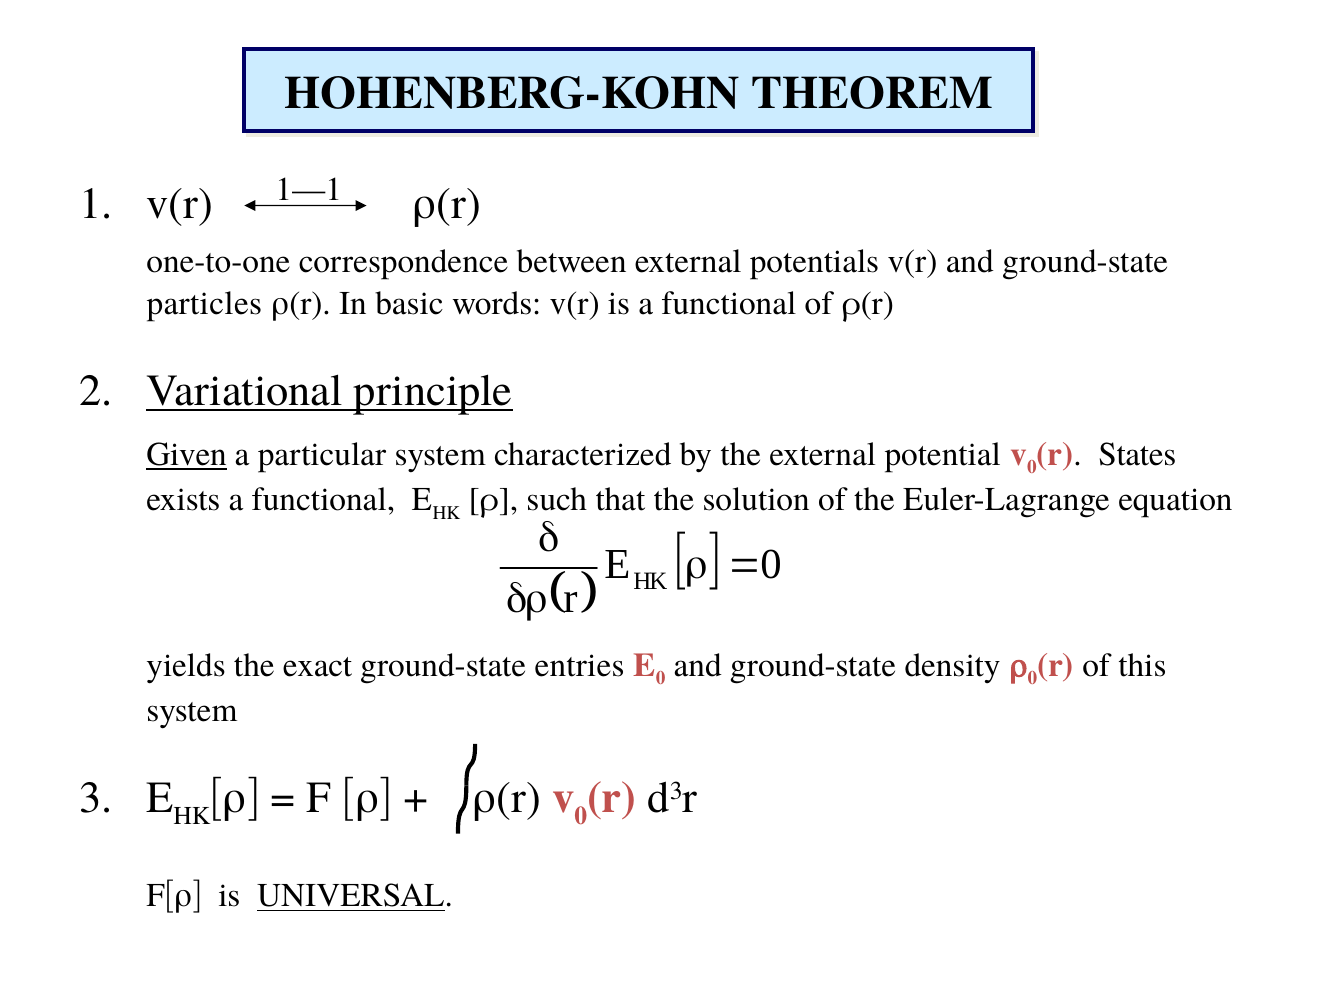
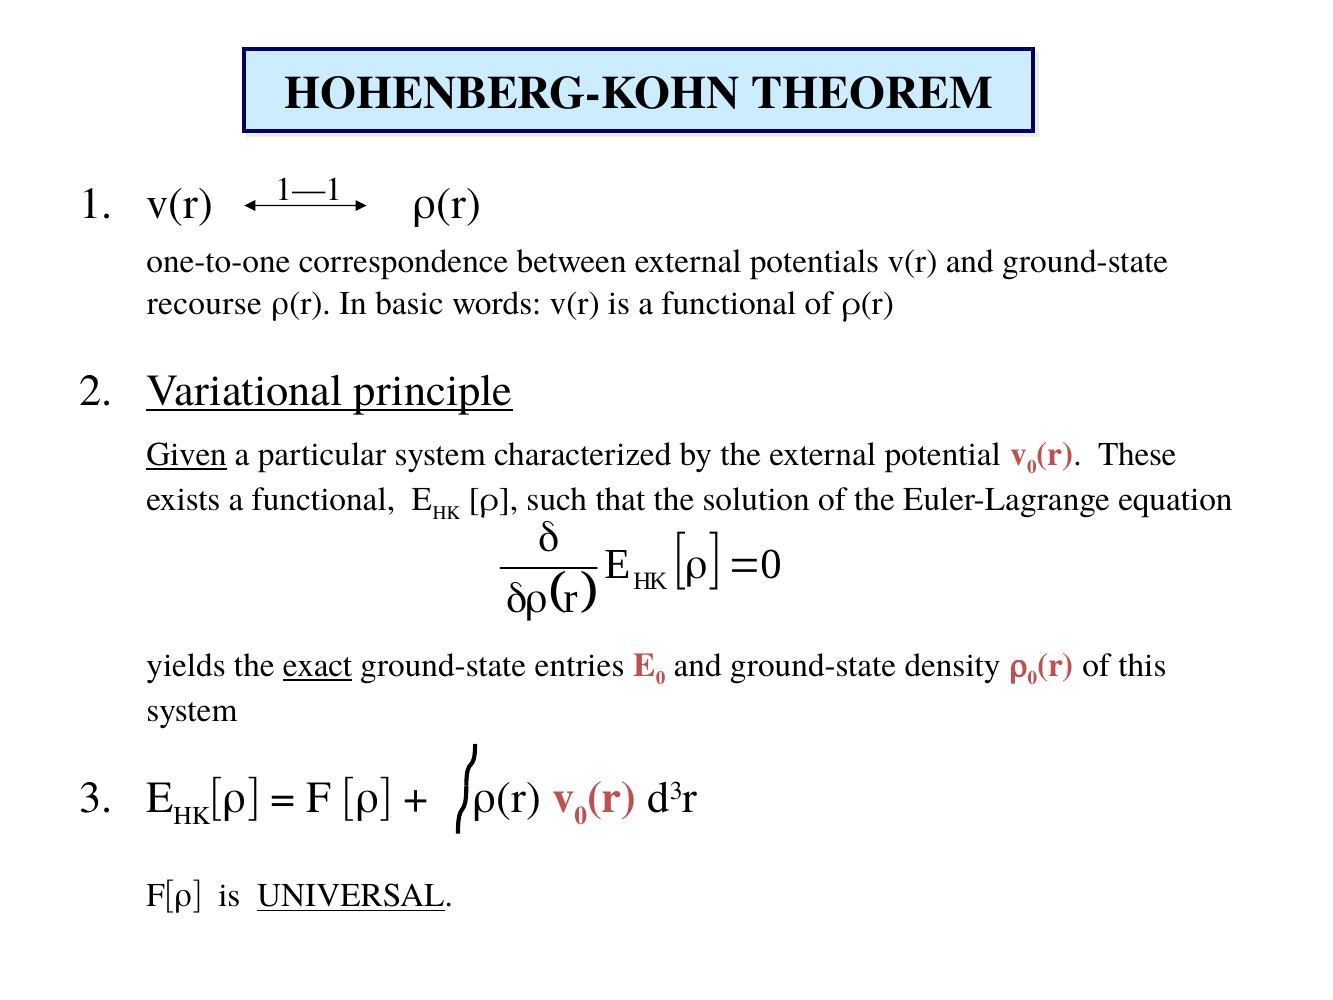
particles: particles -> recourse
States: States -> These
exact underline: none -> present
